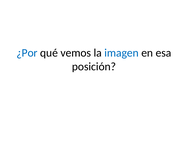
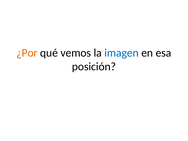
¿Por colour: blue -> orange
